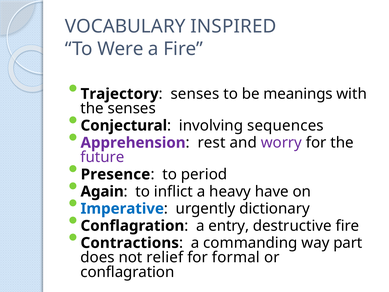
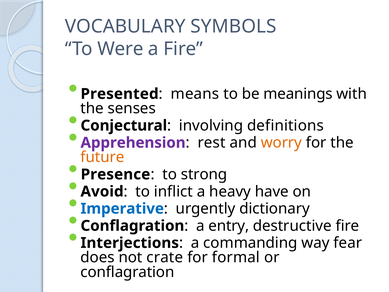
INSPIRED: INSPIRED -> SYMBOLS
Trajectory: Trajectory -> Presented
senses at (195, 94): senses -> means
sequences: sequences -> definitions
worry colour: purple -> orange
future colour: purple -> orange
period: period -> strong
Again: Again -> Avoid
Contractions: Contractions -> Interjections
part: part -> fear
relief: relief -> crate
